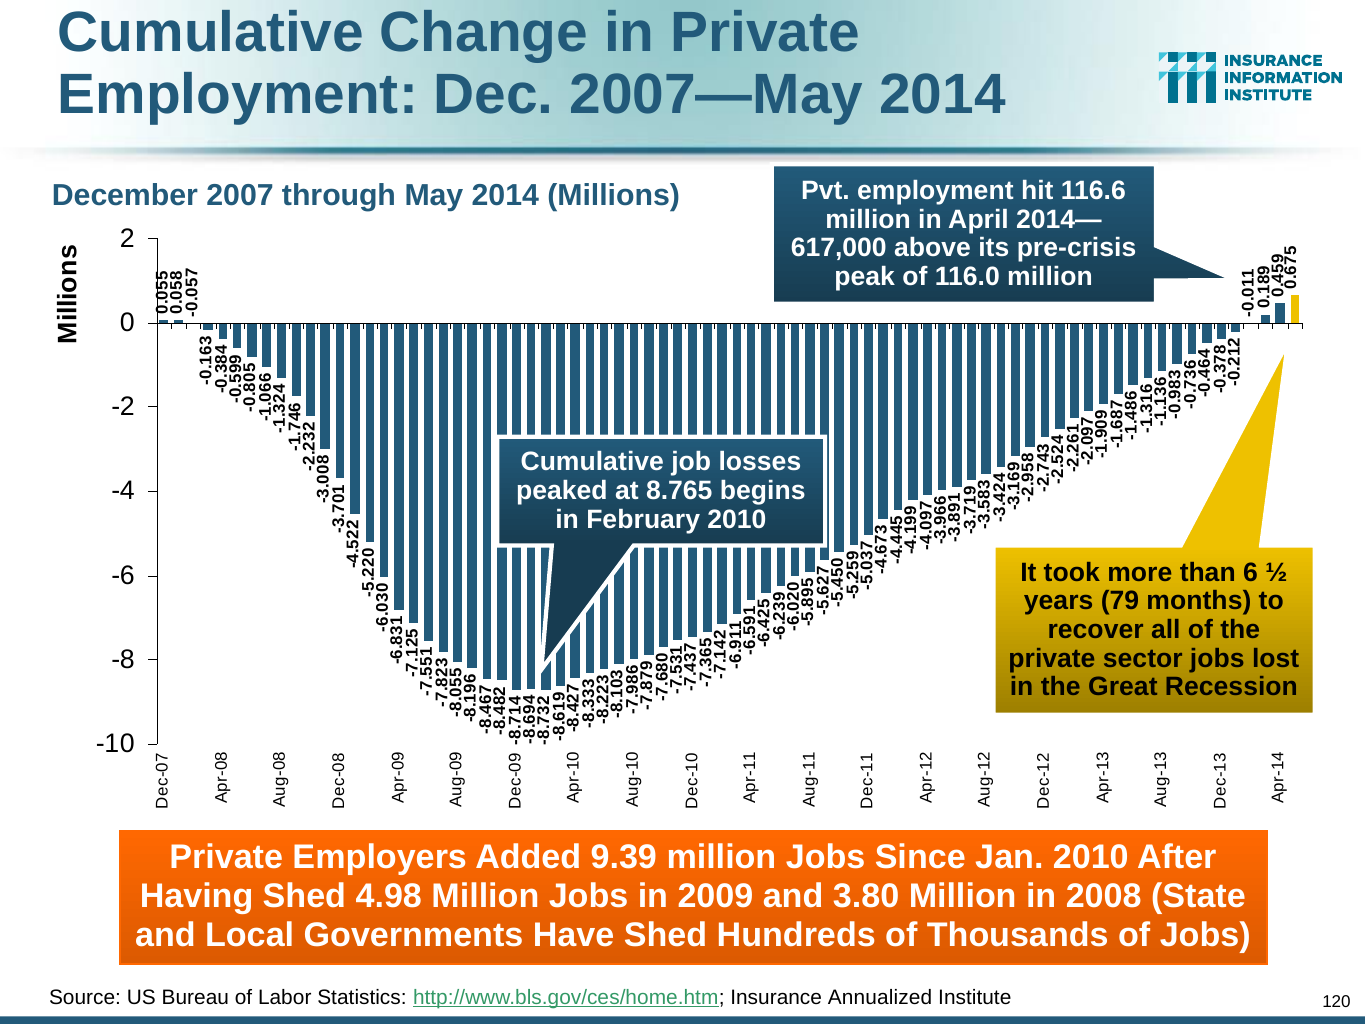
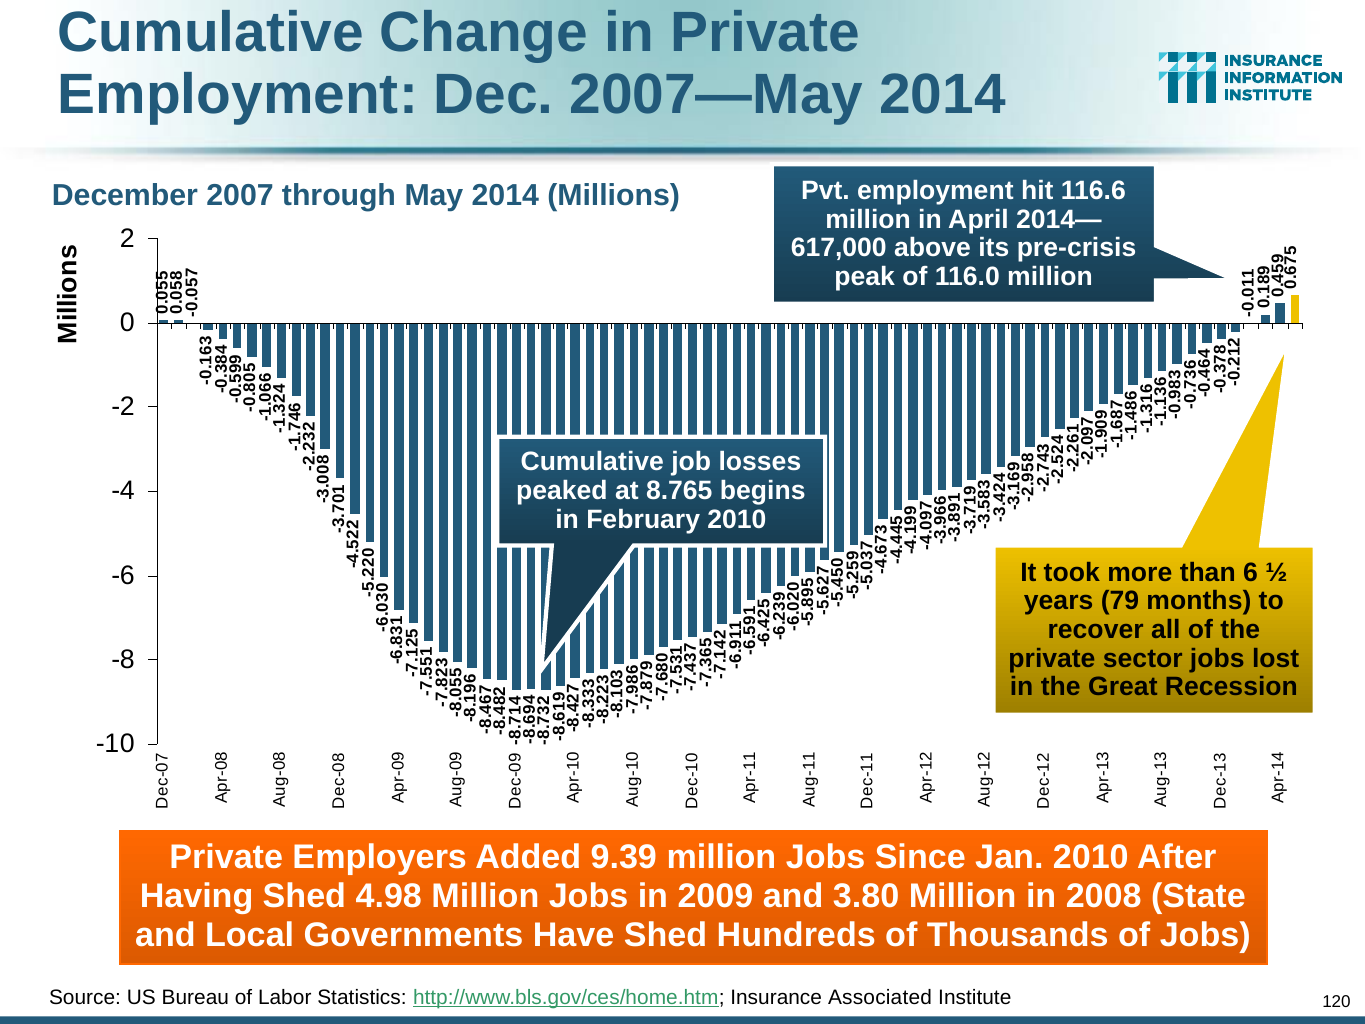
Annualized: Annualized -> Associated
